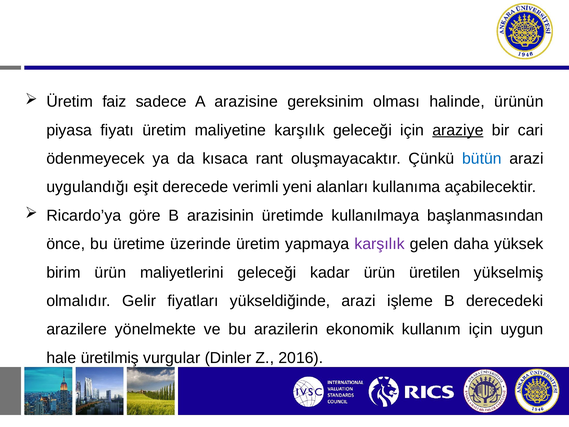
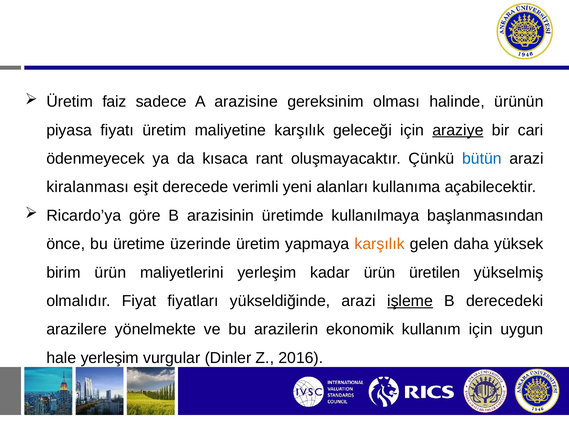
uygulandığı: uygulandığı -> kiralanması
karşılık at (380, 244) colour: purple -> orange
maliyetlerini geleceği: geleceği -> yerleşim
Gelir: Gelir -> Fiyat
işleme underline: none -> present
hale üretilmiş: üretilmiş -> yerleşim
